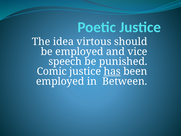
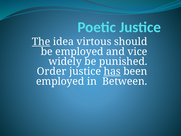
The underline: none -> present
speech: speech -> widely
Comic: Comic -> Order
